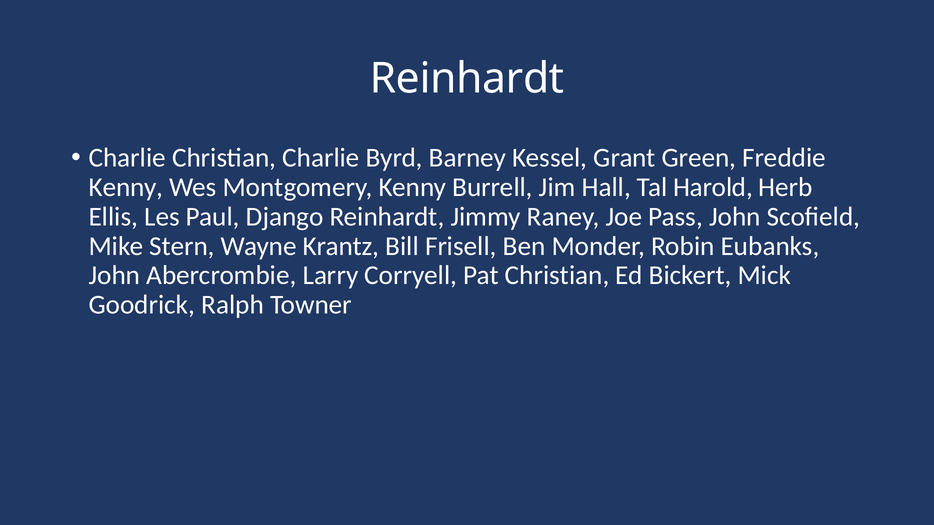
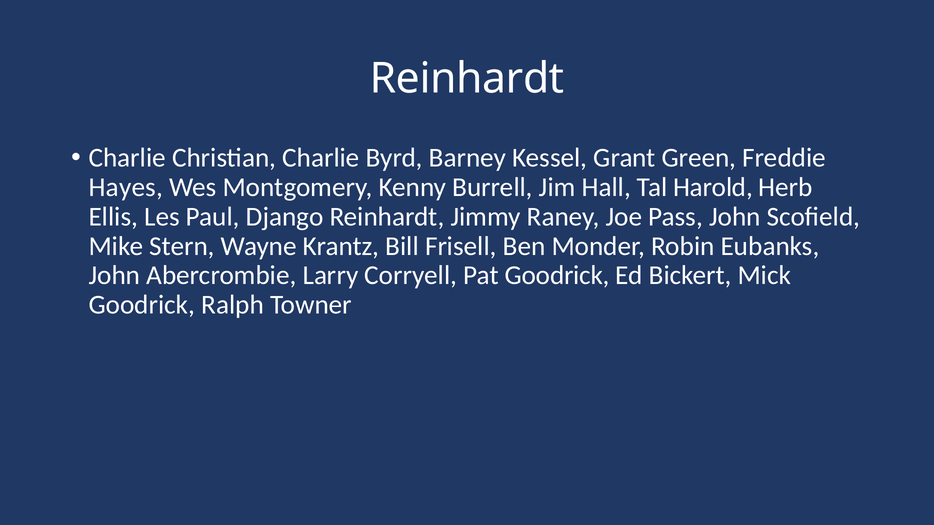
Kenny at (126, 187): Kenny -> Hayes
Pat Christian: Christian -> Goodrick
